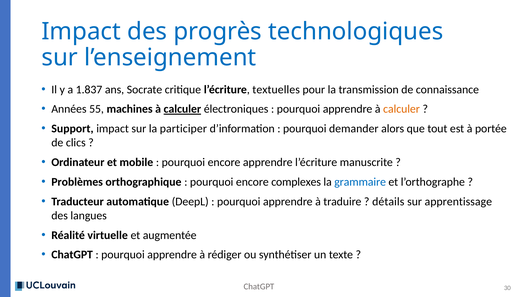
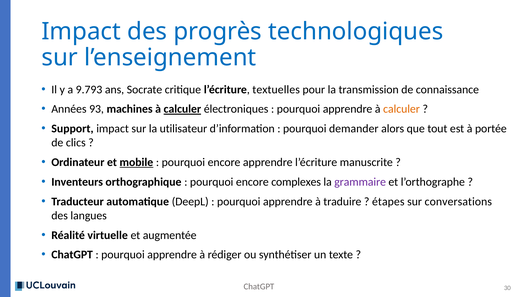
1.837: 1.837 -> 9.793
55: 55 -> 93
participer: participer -> utilisateur
mobile underline: none -> present
Problèmes: Problèmes -> Inventeurs
grammaire colour: blue -> purple
détails: détails -> étapes
apprentissage: apprentissage -> conversations
